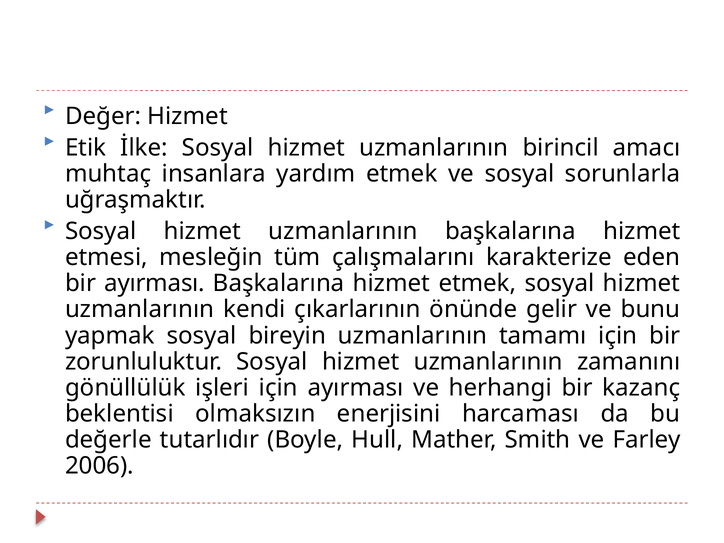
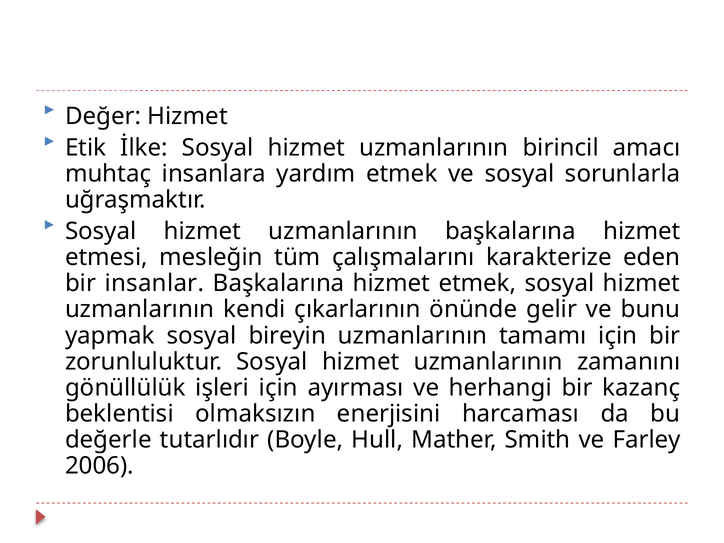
bir ayırması: ayırması -> insanlar
